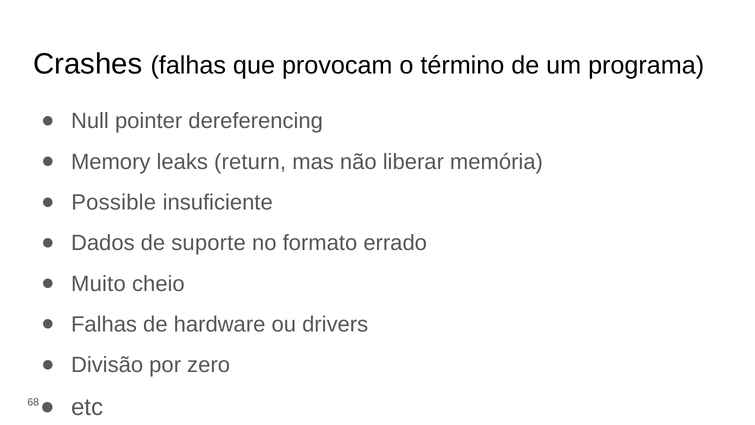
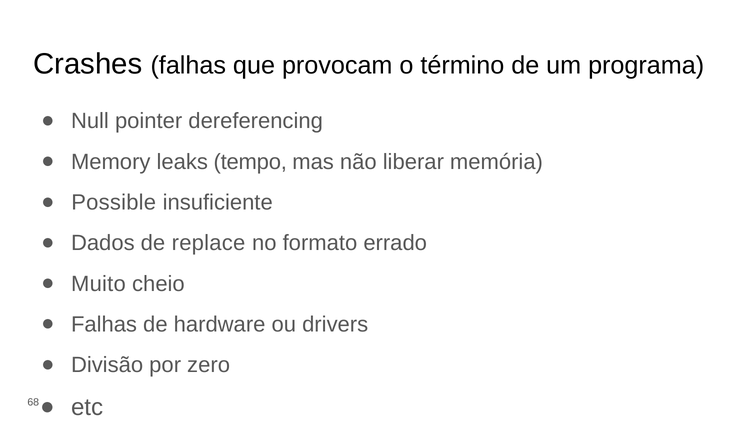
return: return -> tempo
suporte: suporte -> replace
